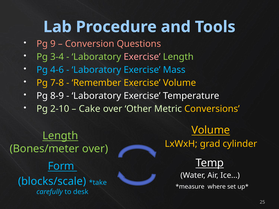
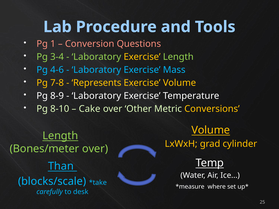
9: 9 -> 1
Exercise at (142, 57) colour: pink -> yellow
Remember: Remember -> Represents
2-10: 2-10 -> 8-10
Form: Form -> Than
